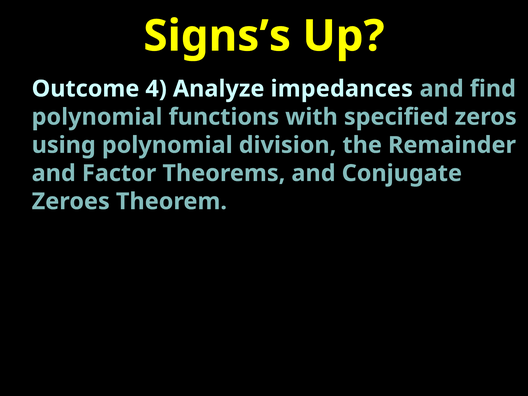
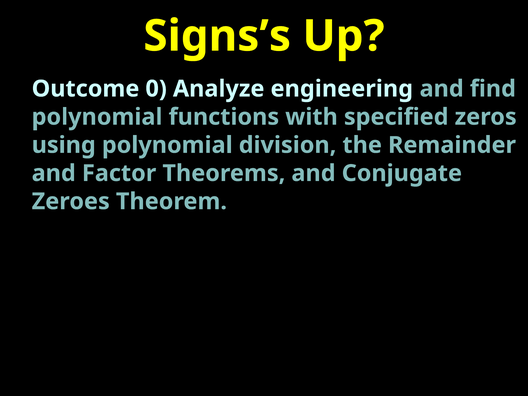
4: 4 -> 0
impedances: impedances -> engineering
